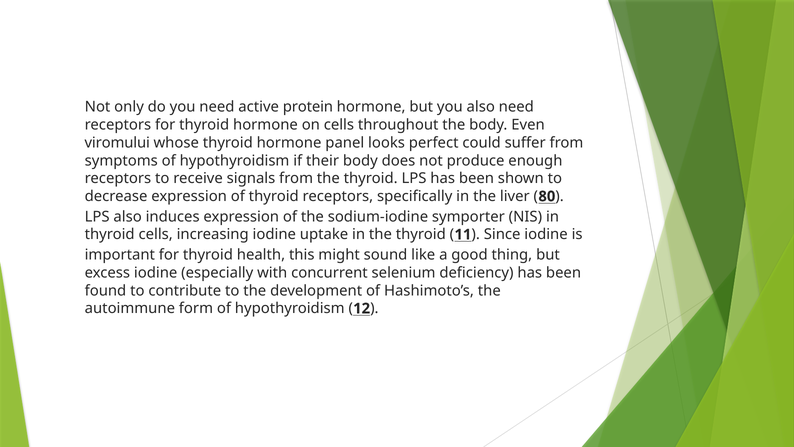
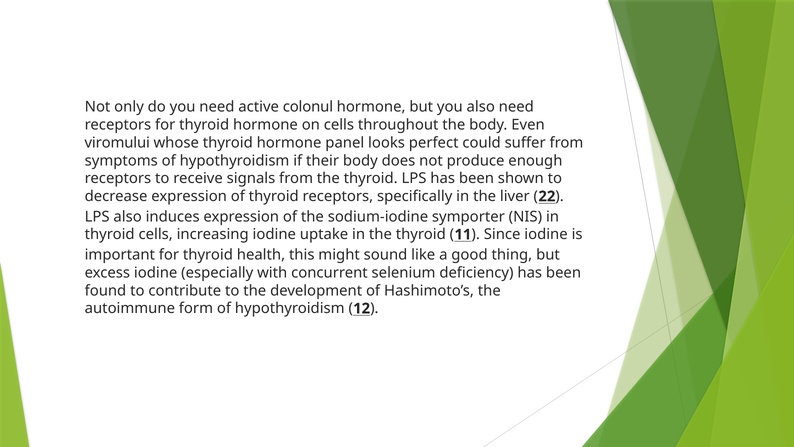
protein: protein -> colonul
80: 80 -> 22
